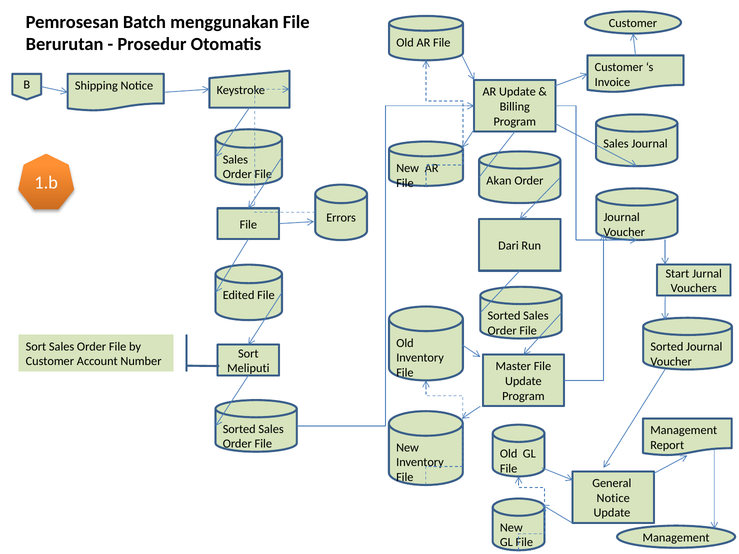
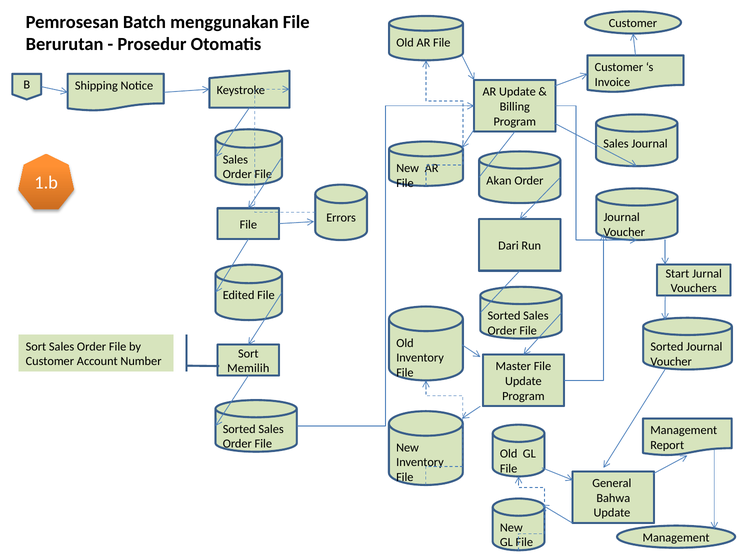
Meliputi: Meliputi -> Memilih
Notice at (613, 498): Notice -> Bahwa
